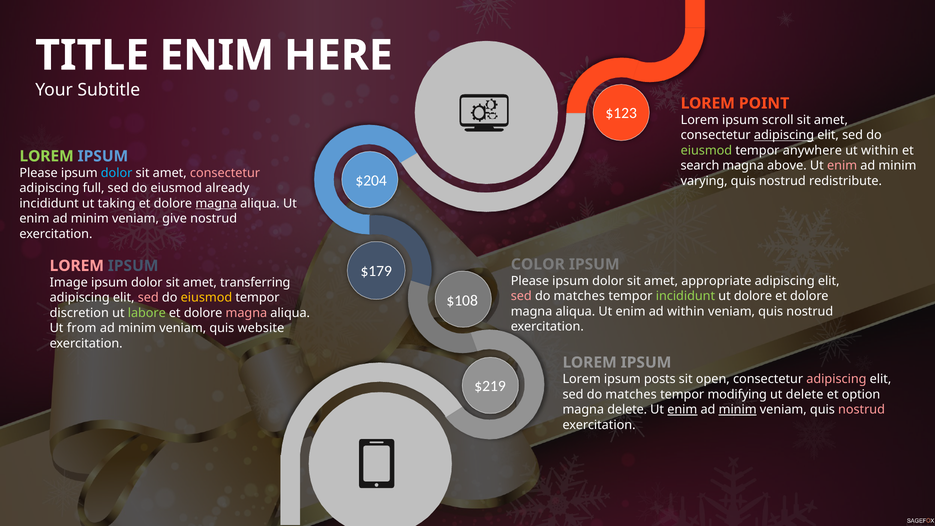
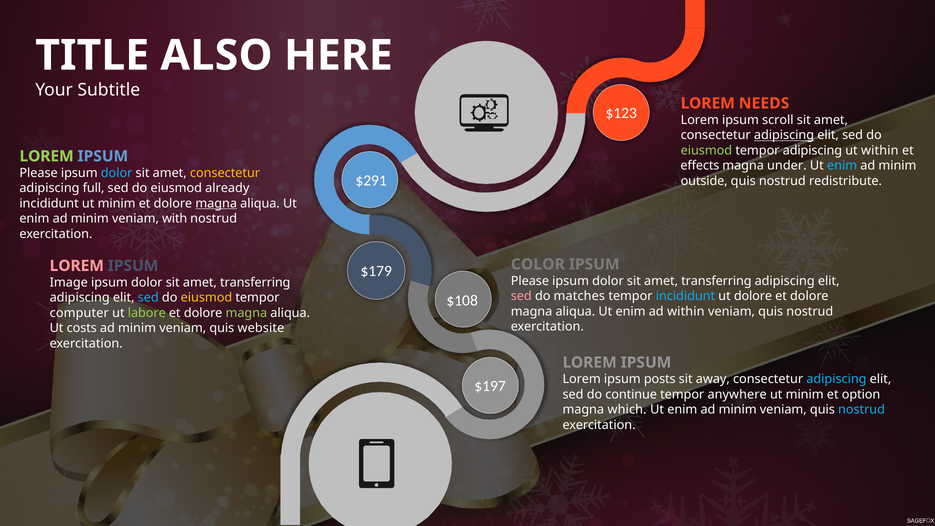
ENIM at (217, 55): ENIM -> ALSO
POINT: POINT -> NEEDS
tempor anywhere: anywhere -> adipiscing
search: search -> effects
above: above -> under
enim at (842, 166) colour: pink -> light blue
consectetur at (225, 173) colour: pink -> yellow
$204: $204 -> $291
varying: varying -> outside
incididunt ut taking: taking -> minim
give: give -> with
appropriate at (716, 281): appropriate -> transferring
incididunt at (685, 296) colour: light green -> light blue
sed at (148, 298) colour: pink -> light blue
discretion: discretion -> computer
magna at (246, 313) colour: pink -> light green
from: from -> costs
open: open -> away
adipiscing at (836, 379) colour: pink -> light blue
$219: $219 -> $197
matches at (631, 394): matches -> continue
modifying: modifying -> anywhere
delete at (805, 394): delete -> minim
magna delete: delete -> which
enim at (682, 410) underline: present -> none
minim at (738, 410) underline: present -> none
nostrud at (862, 410) colour: pink -> light blue
